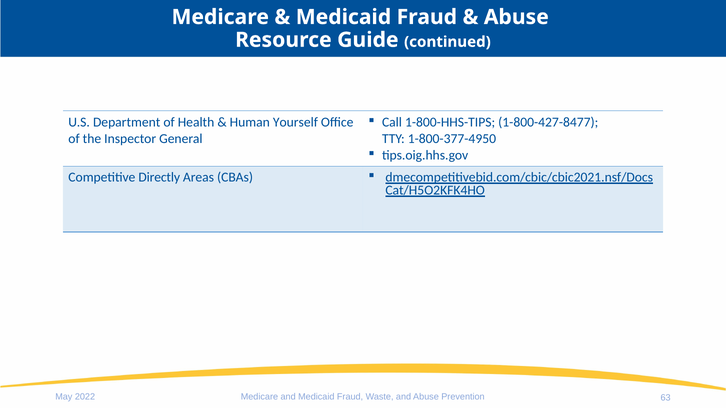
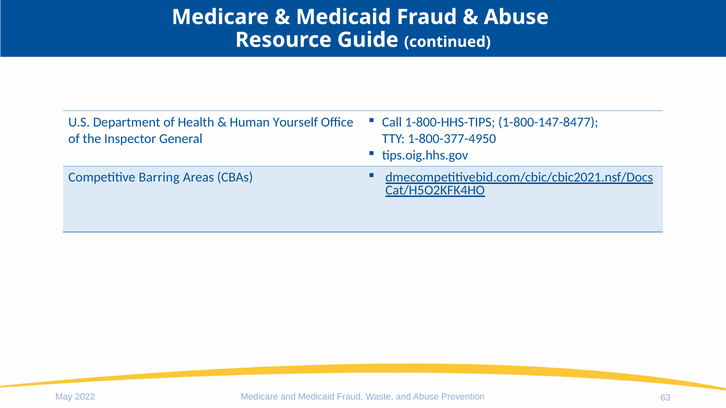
1-800-427-8477: 1-800-427-8477 -> 1-800-147-8477
Directly: Directly -> Barring
